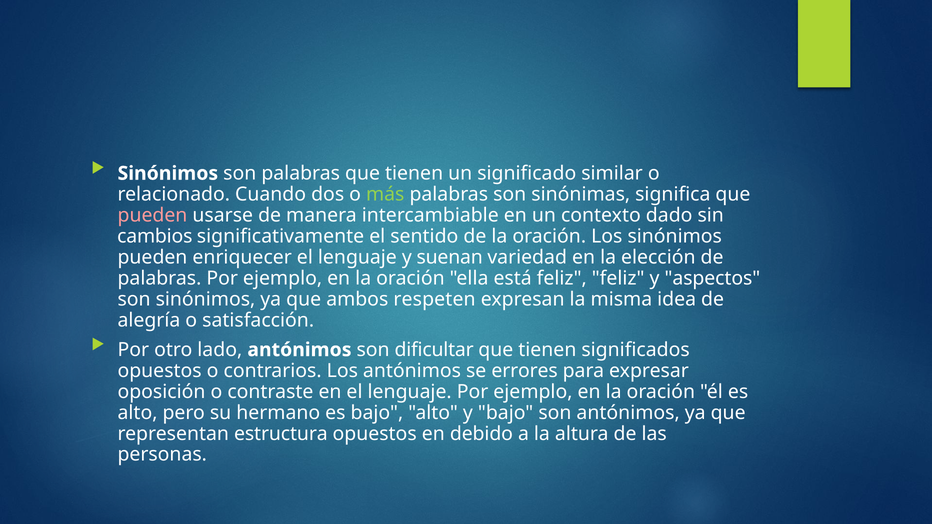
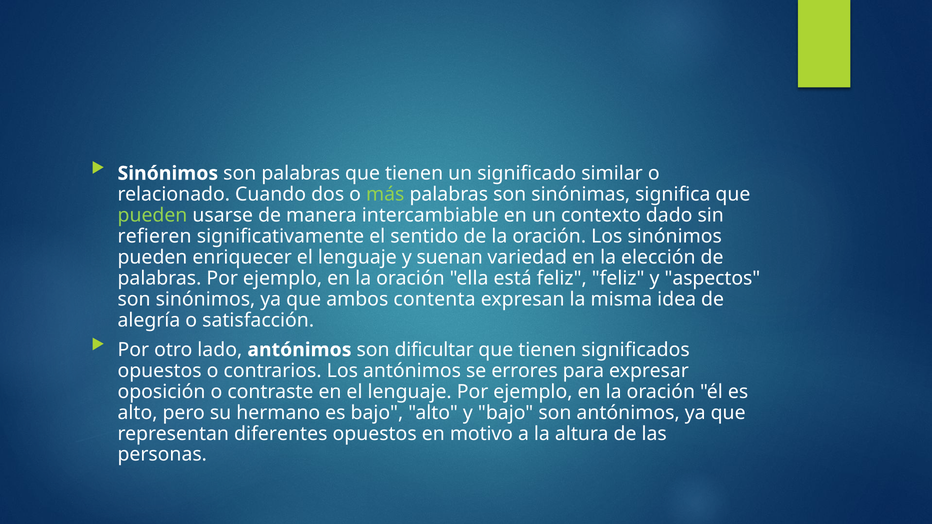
pueden at (152, 215) colour: pink -> light green
cambios: cambios -> refieren
respeten: respeten -> contenta
estructura: estructura -> diferentes
debido: debido -> motivo
